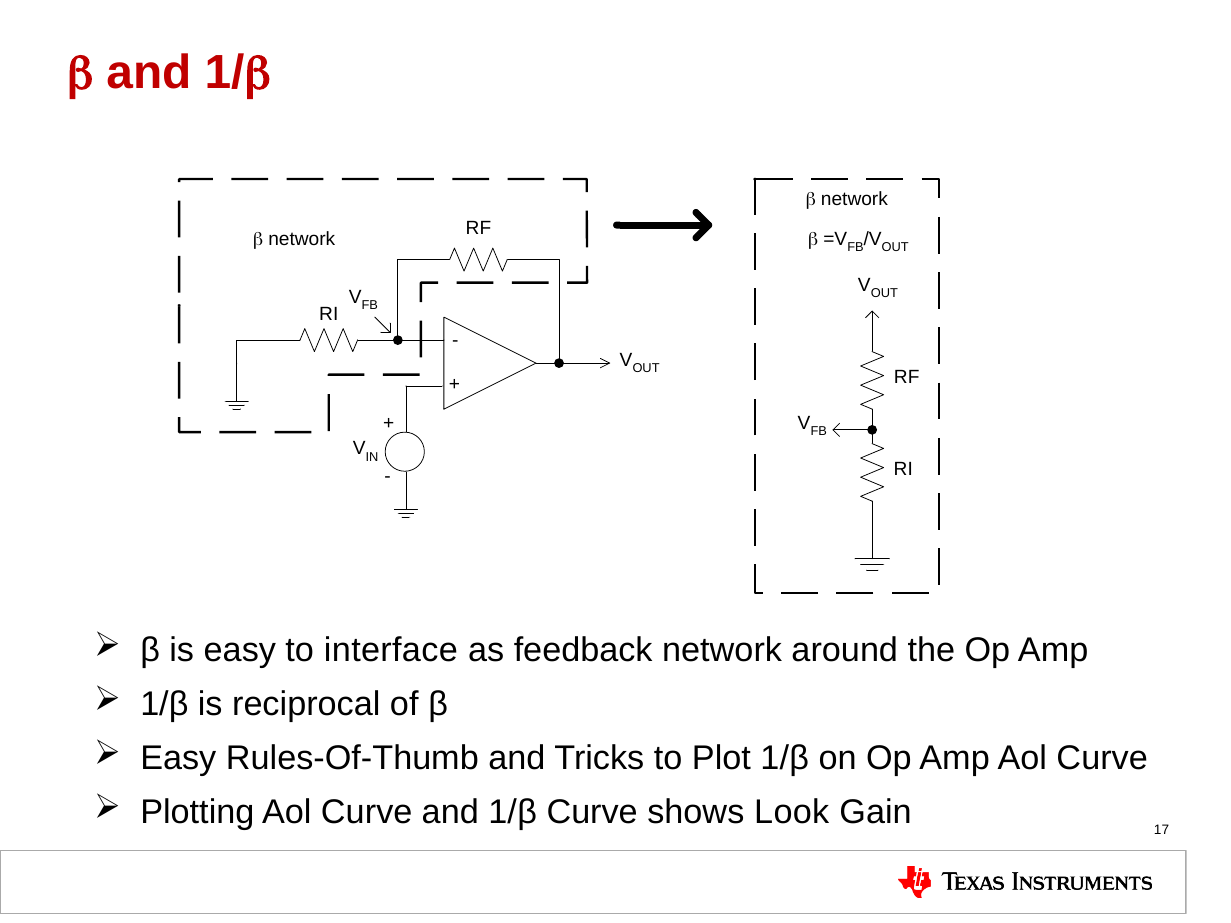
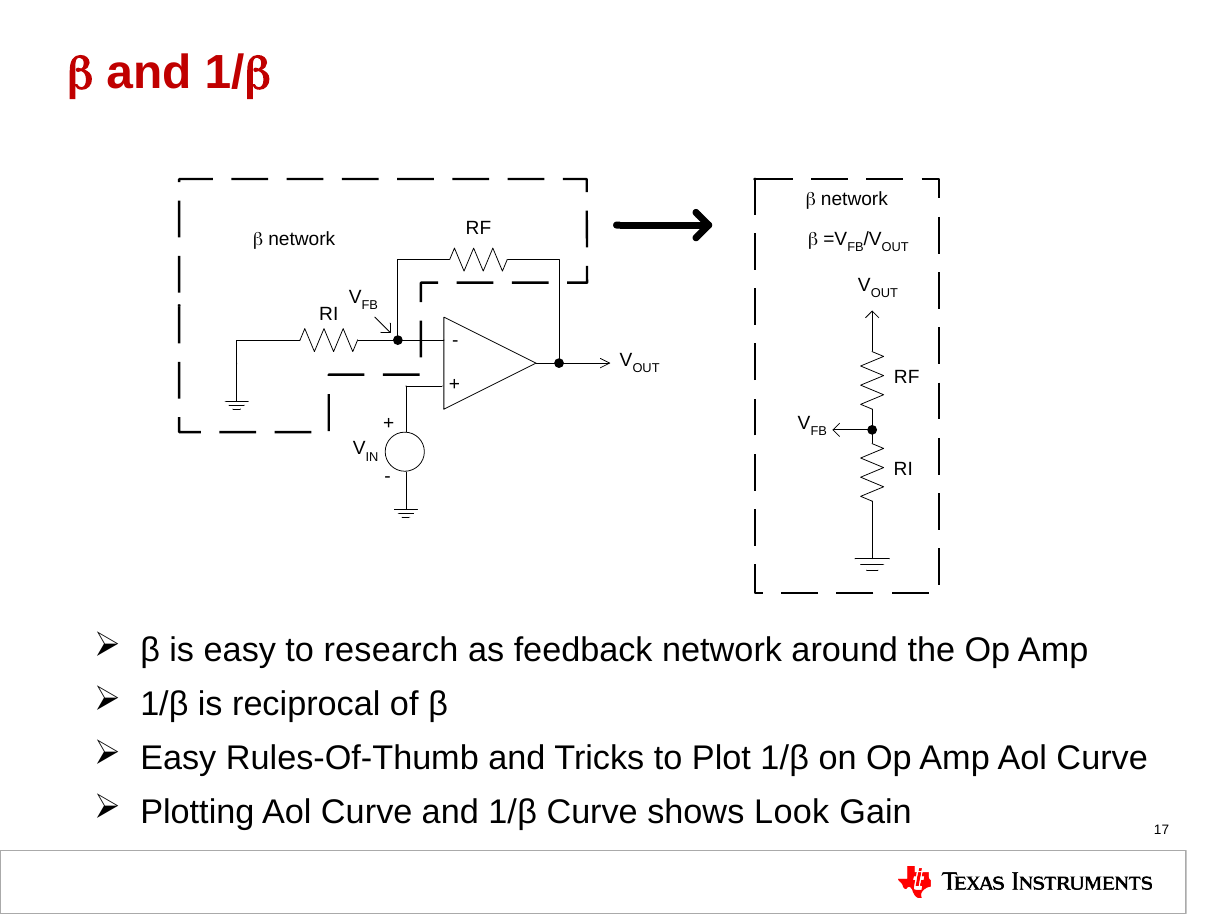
interface: interface -> research
